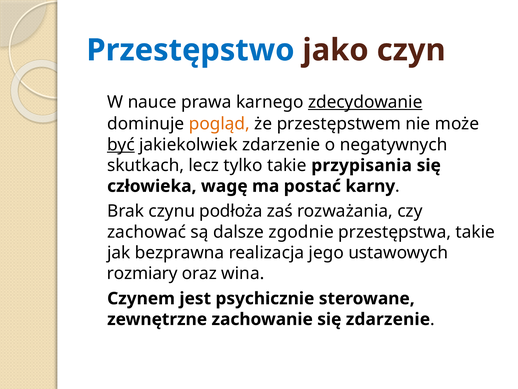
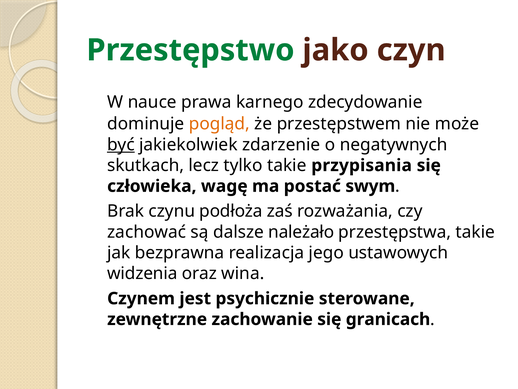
Przestępstwo colour: blue -> green
zdecydowanie underline: present -> none
karny: karny -> swym
zgodnie: zgodnie -> należało
rozmiary: rozmiary -> widzenia
się zdarzenie: zdarzenie -> granicach
